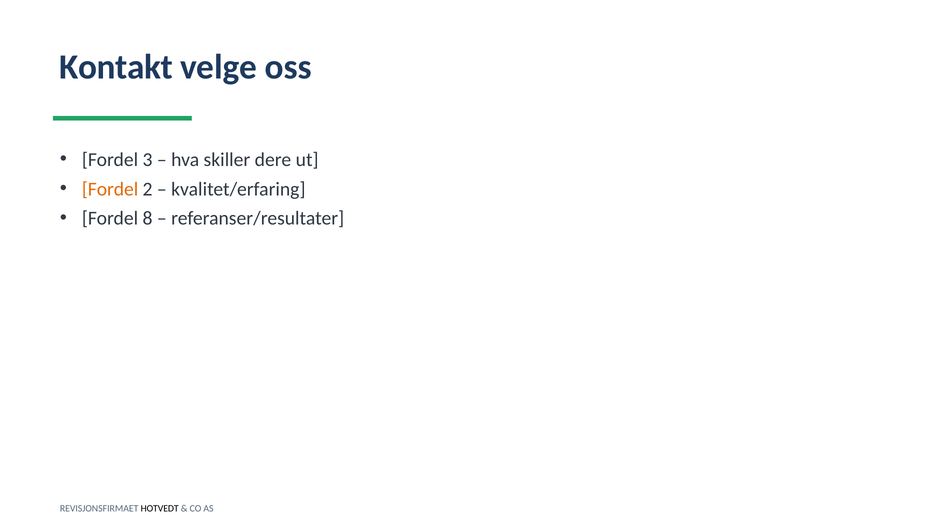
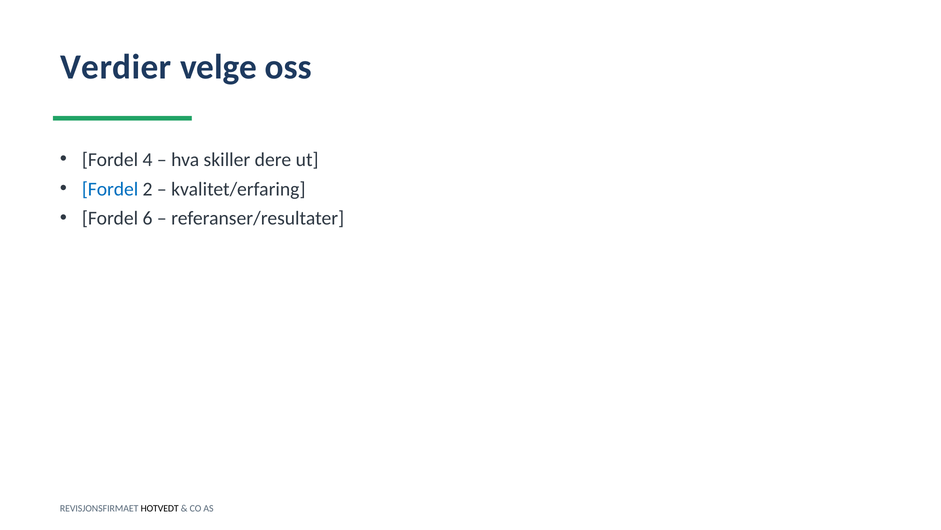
Kontakt: Kontakt -> Verdier
3: 3 -> 4
Fordel at (110, 189) colour: orange -> blue
8: 8 -> 6
